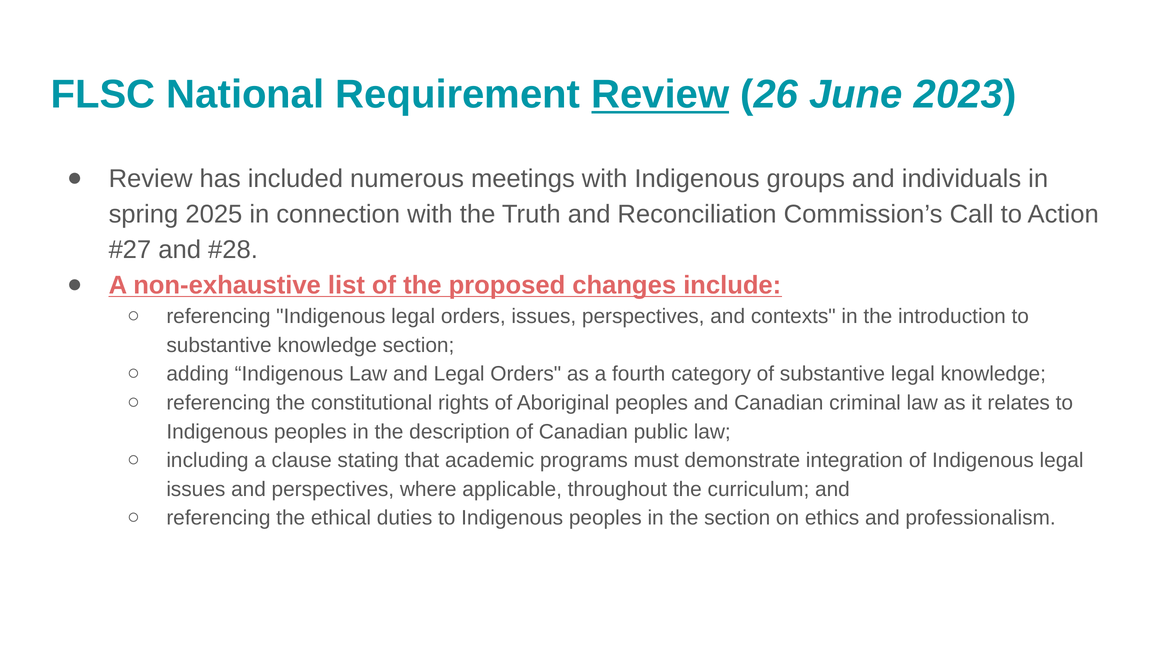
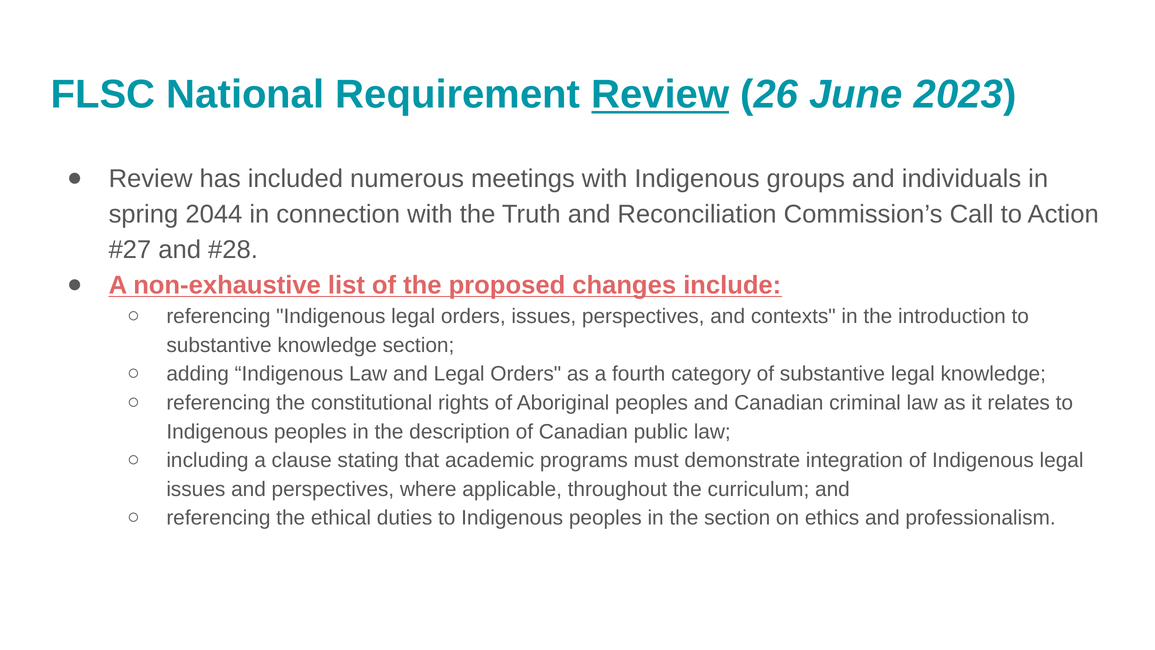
2025: 2025 -> 2044
